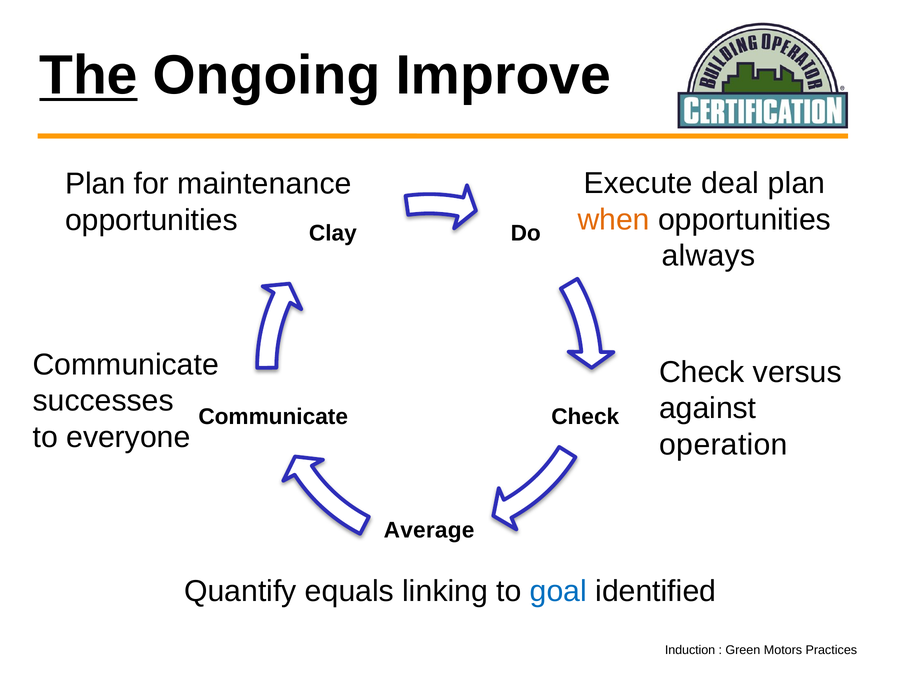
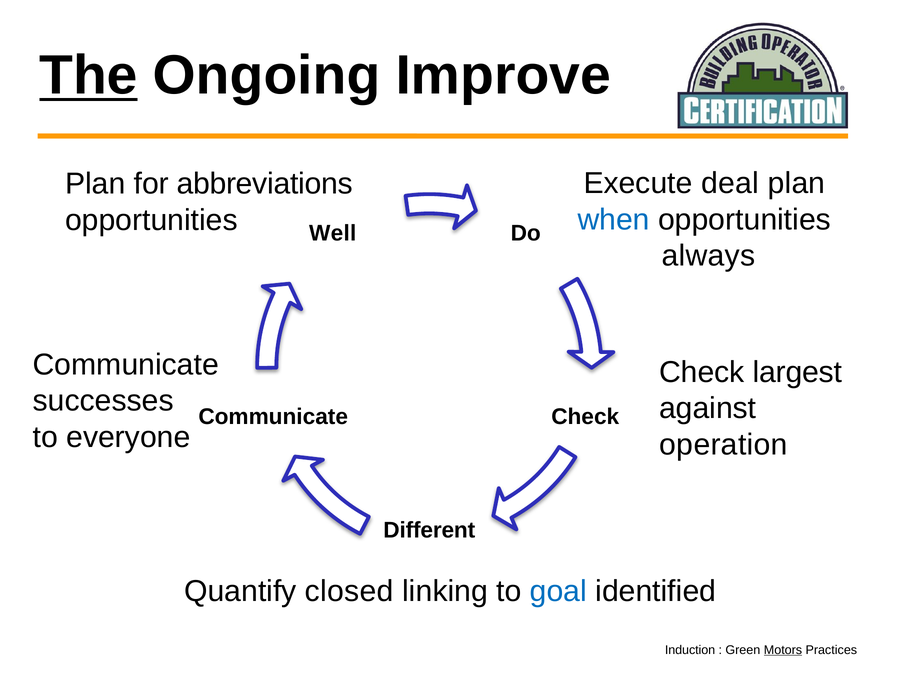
maintenance: maintenance -> abbreviations
when colour: orange -> blue
Clay: Clay -> Well
versus: versus -> largest
Average: Average -> Different
equals: equals -> closed
Motors underline: none -> present
